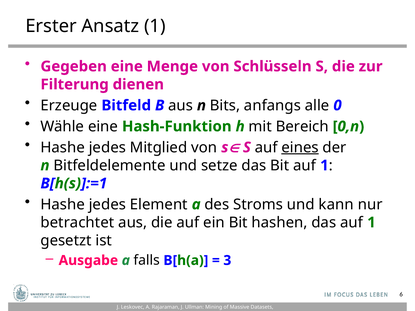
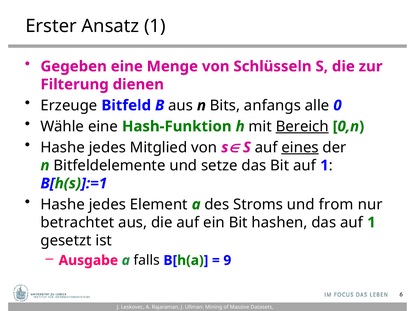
Bereich underline: none -> present
kann: kann -> from
3: 3 -> 9
